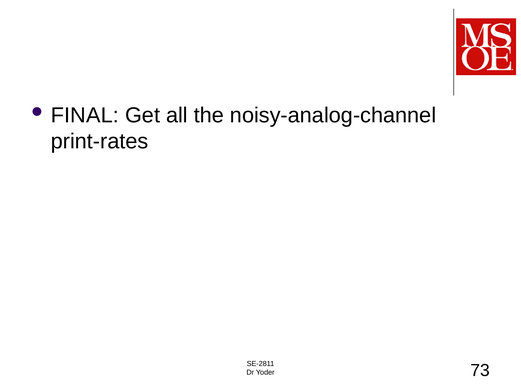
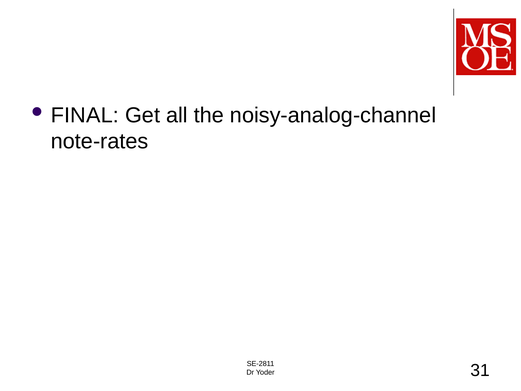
print-rates: print-rates -> note-rates
73: 73 -> 31
